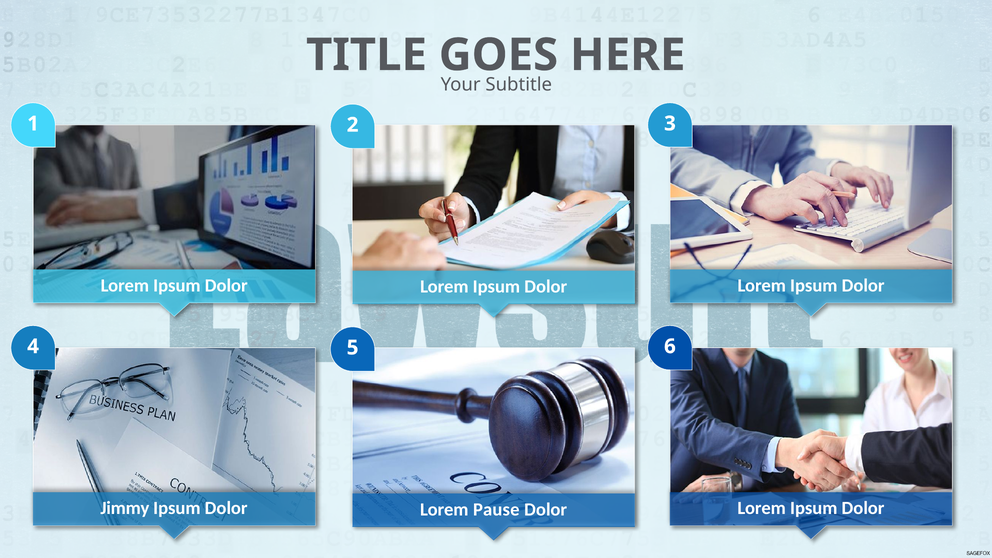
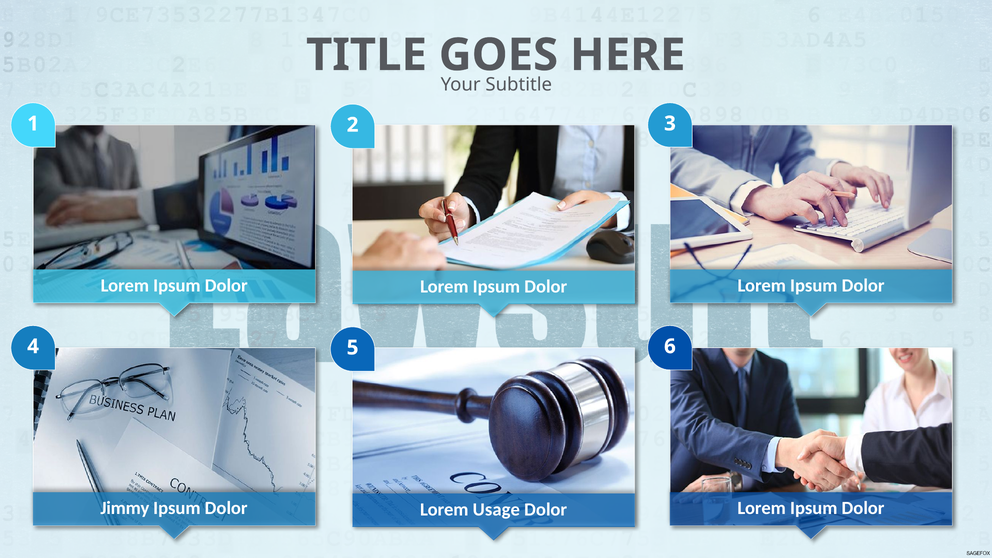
Pause: Pause -> Usage
